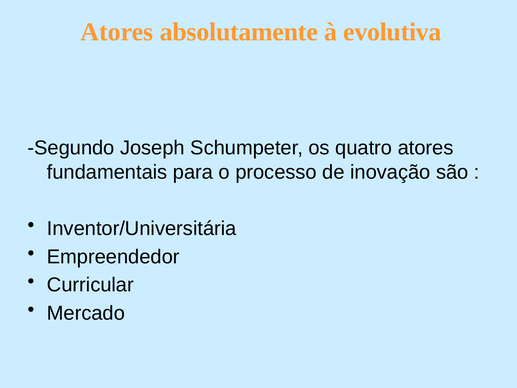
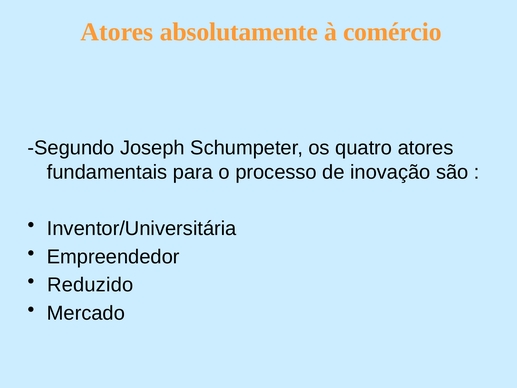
evolutiva: evolutiva -> comércio
Curricular: Curricular -> Reduzido
